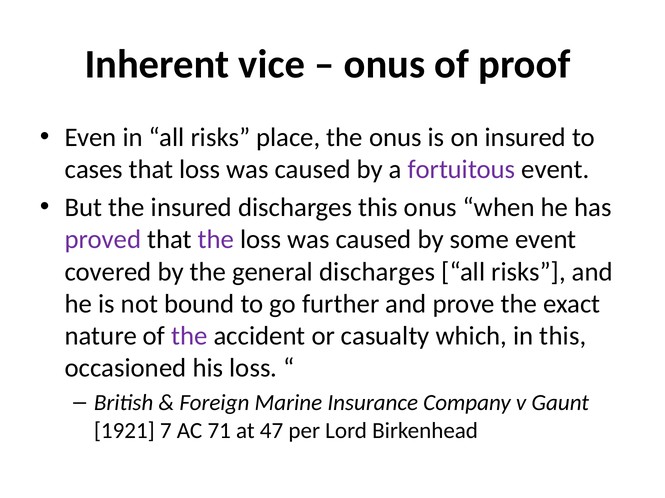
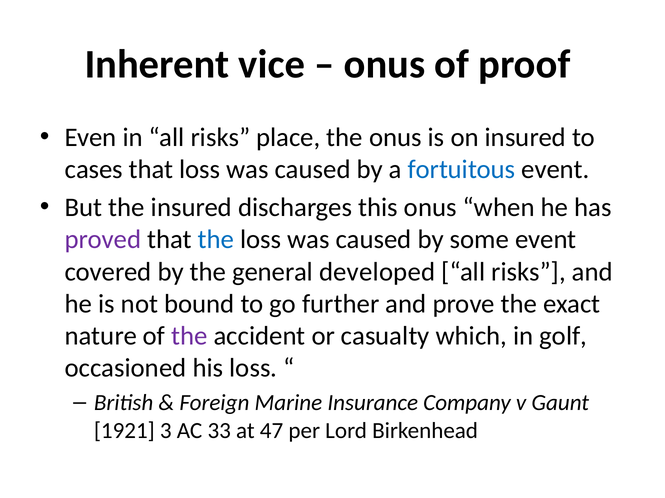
fortuitous colour: purple -> blue
the at (216, 240) colour: purple -> blue
general discharges: discharges -> developed
in this: this -> golf
7: 7 -> 3
71: 71 -> 33
